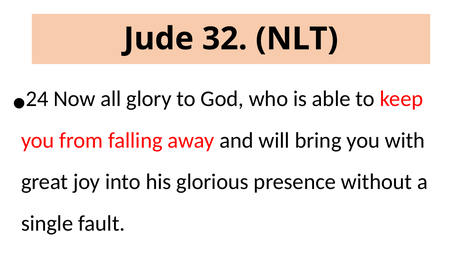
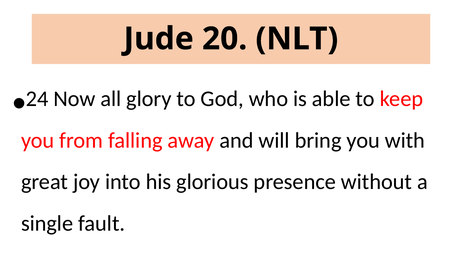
32: 32 -> 20
